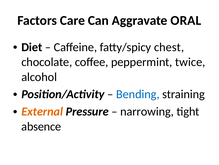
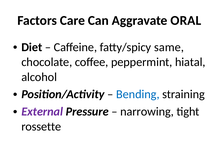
chest: chest -> same
twice: twice -> hiatal
External colour: orange -> purple
absence: absence -> rossette
